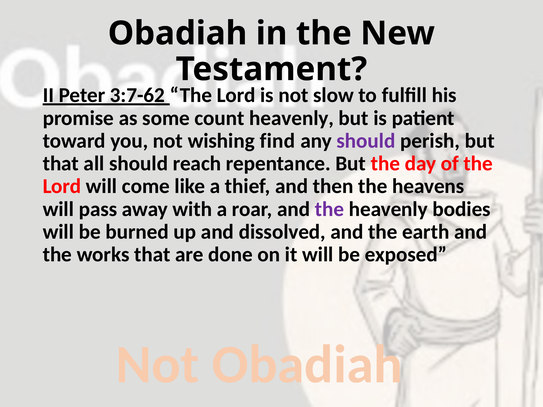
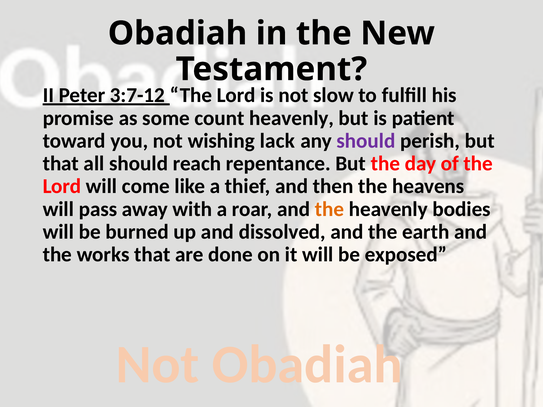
3:7-62: 3:7-62 -> 3:7-12
find: find -> lack
the at (330, 209) colour: purple -> orange
